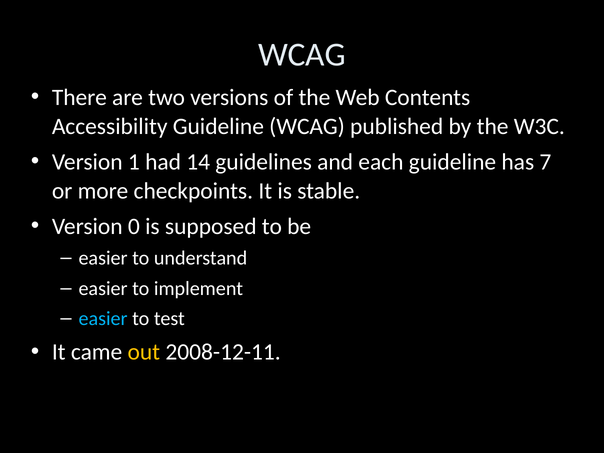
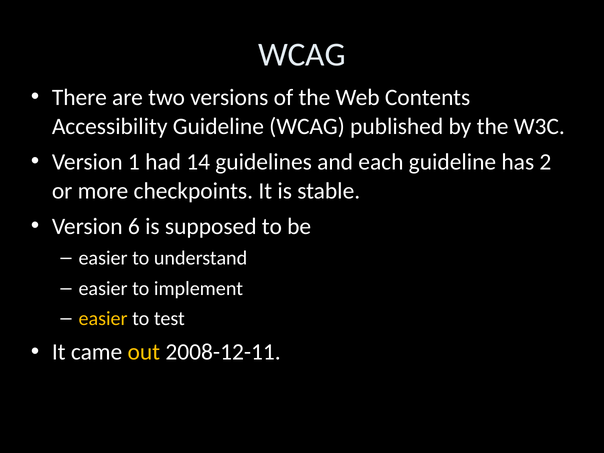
7: 7 -> 2
0: 0 -> 6
easier at (103, 319) colour: light blue -> yellow
